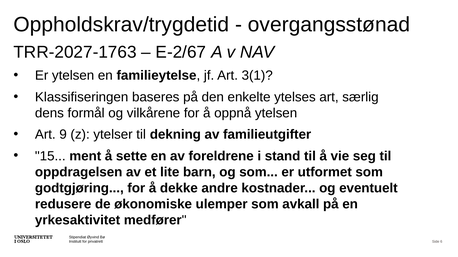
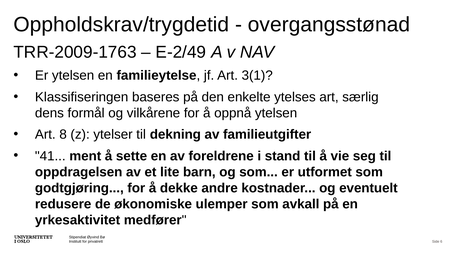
TRR-2027-1763: TRR-2027-1763 -> TRR-2009-1763
E-2/67: E-2/67 -> E-2/49
9: 9 -> 8
15: 15 -> 41
